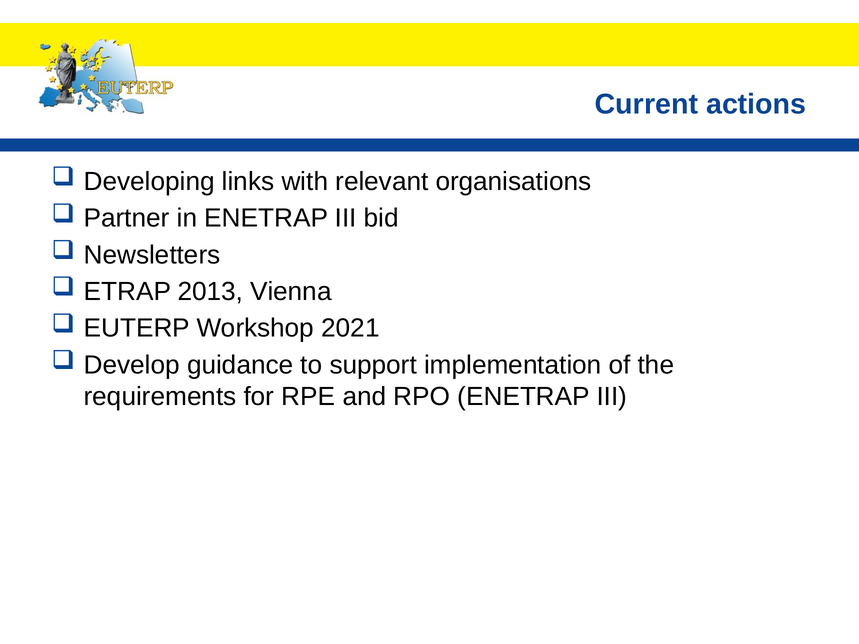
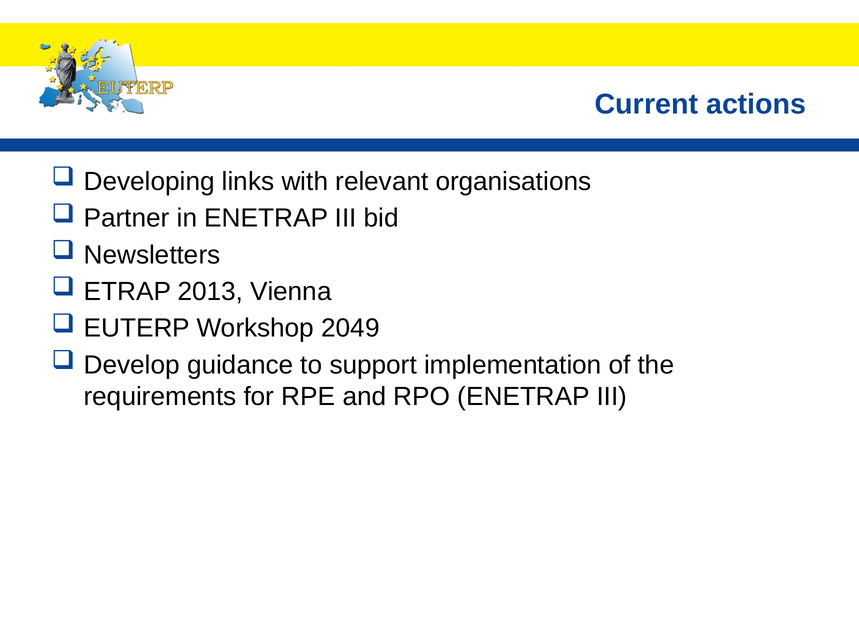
2021: 2021 -> 2049
